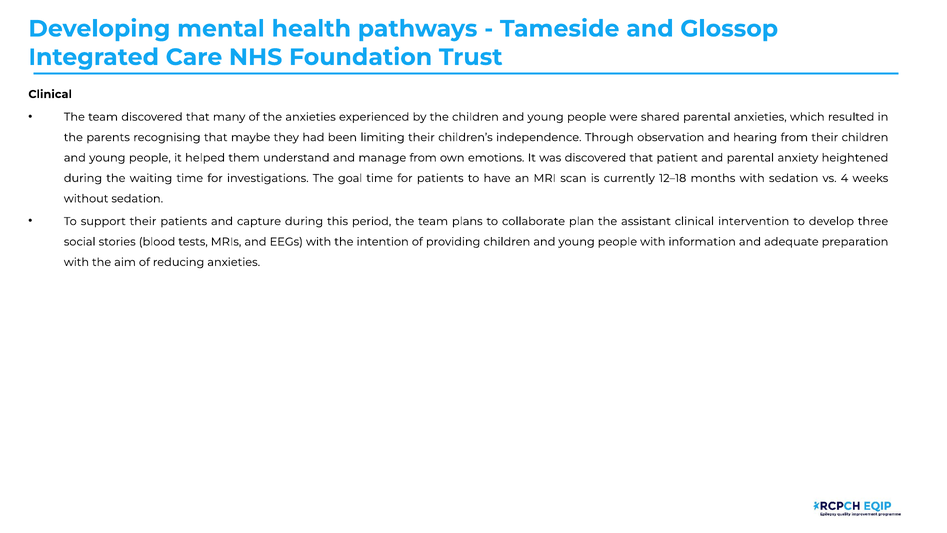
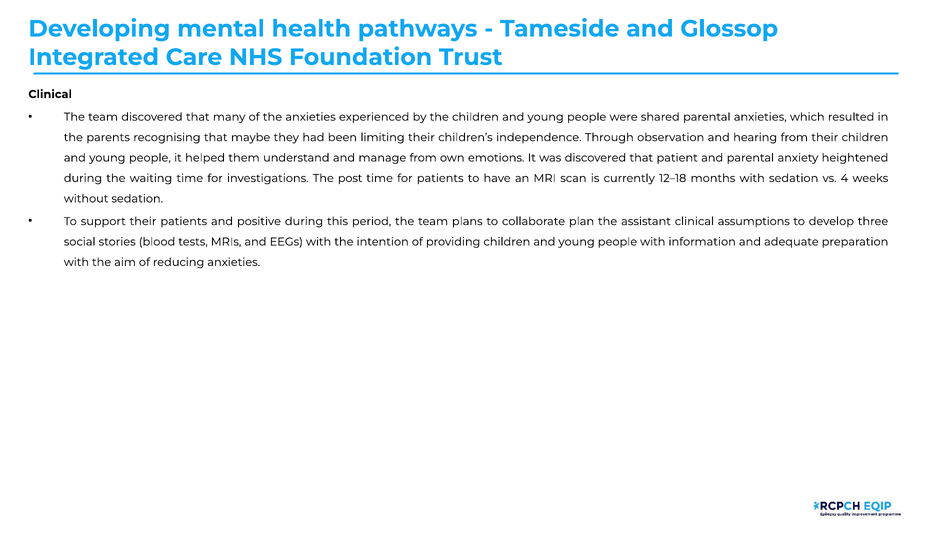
goal: goal -> post
capture: capture -> positive
intervention: intervention -> assumptions
